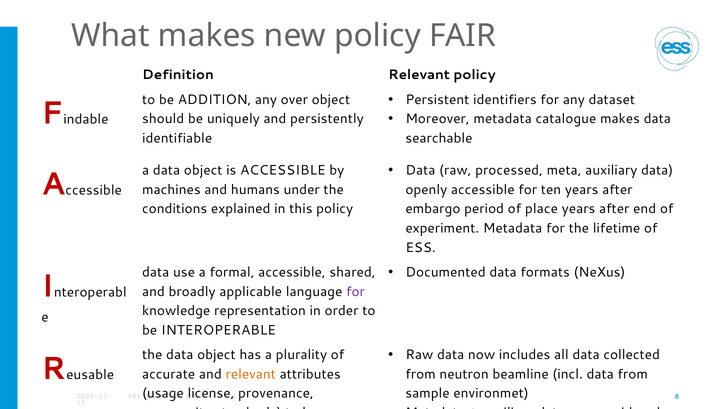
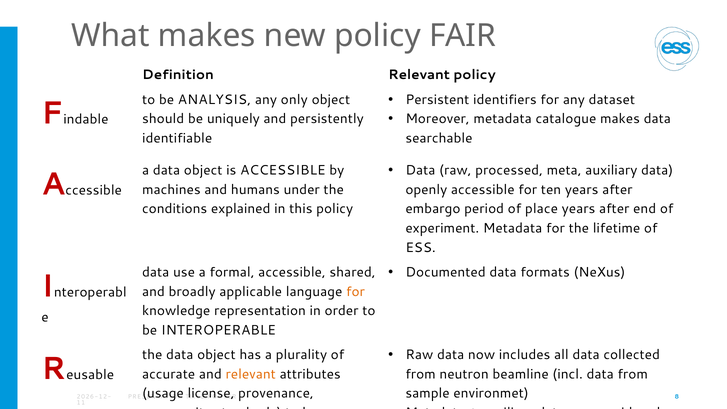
ADDITION: ADDITION -> ANALYSIS
over: over -> only
for at (356, 291) colour: purple -> orange
